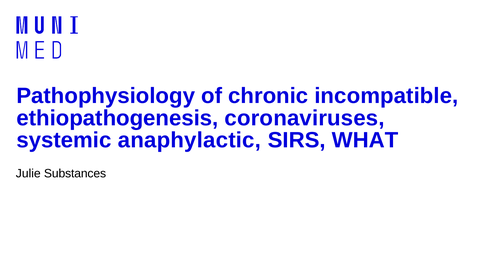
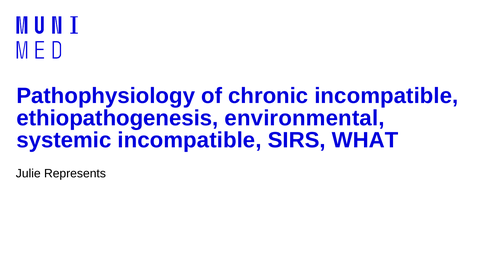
coronaviruses: coronaviruses -> environmental
systemic anaphylactic: anaphylactic -> incompatible
Substances: Substances -> Represents
